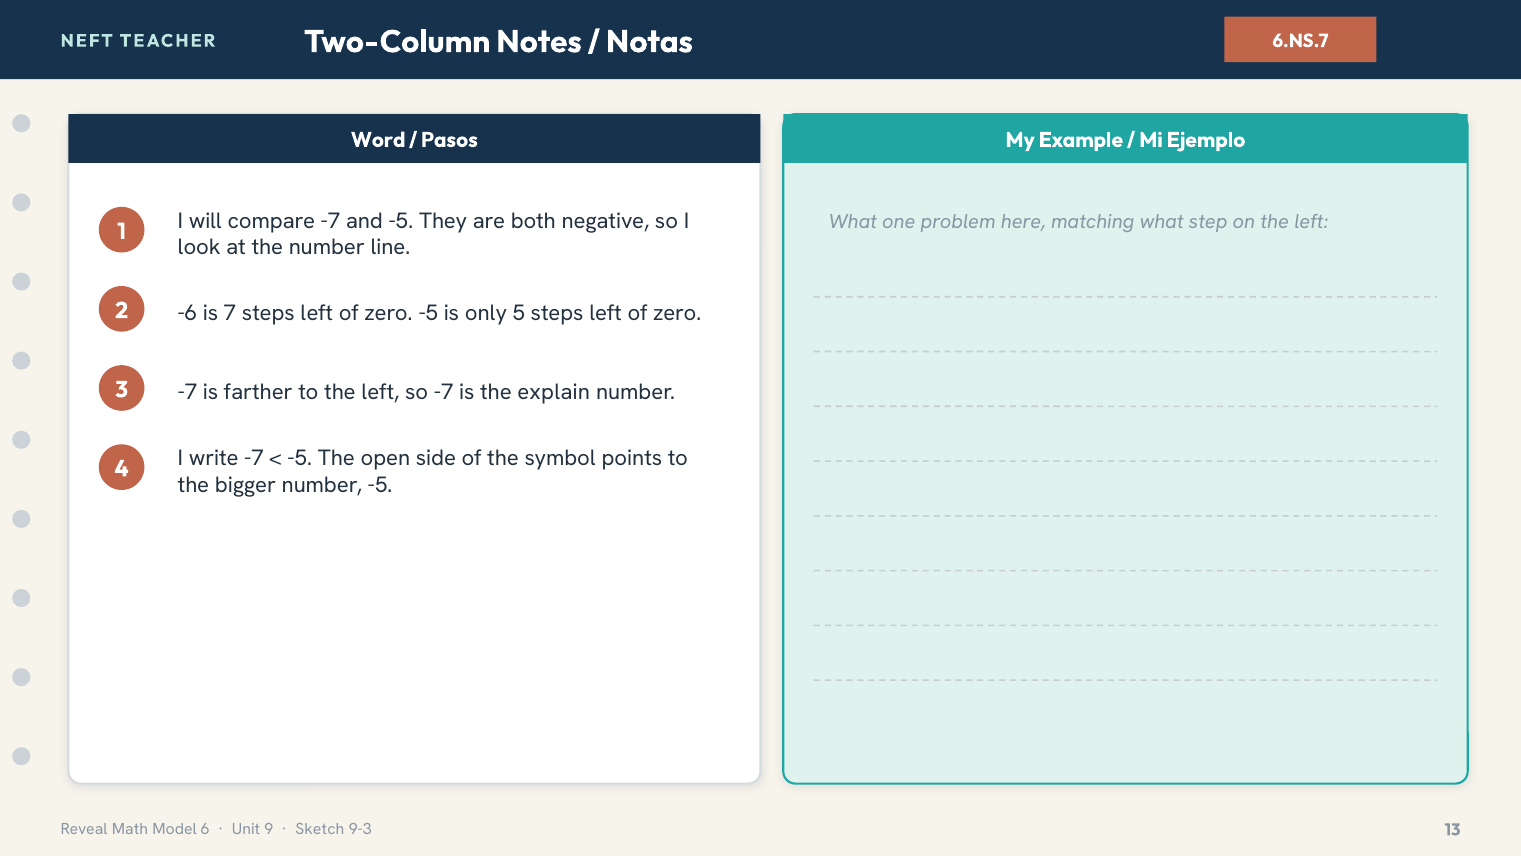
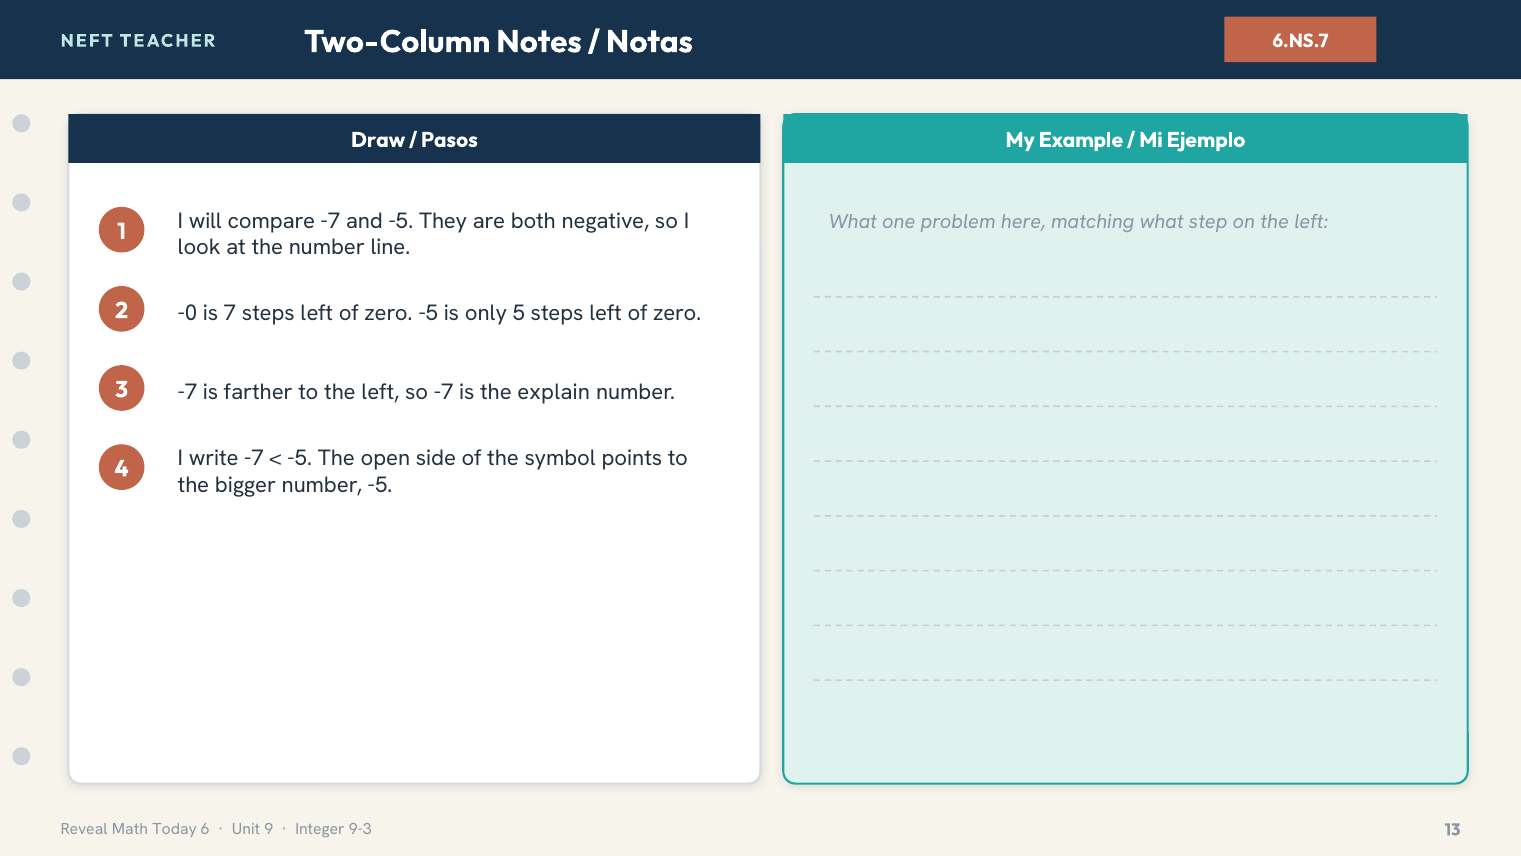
Word: Word -> Draw
-6: -6 -> -0
Model: Model -> Today
Sketch: Sketch -> Integer
